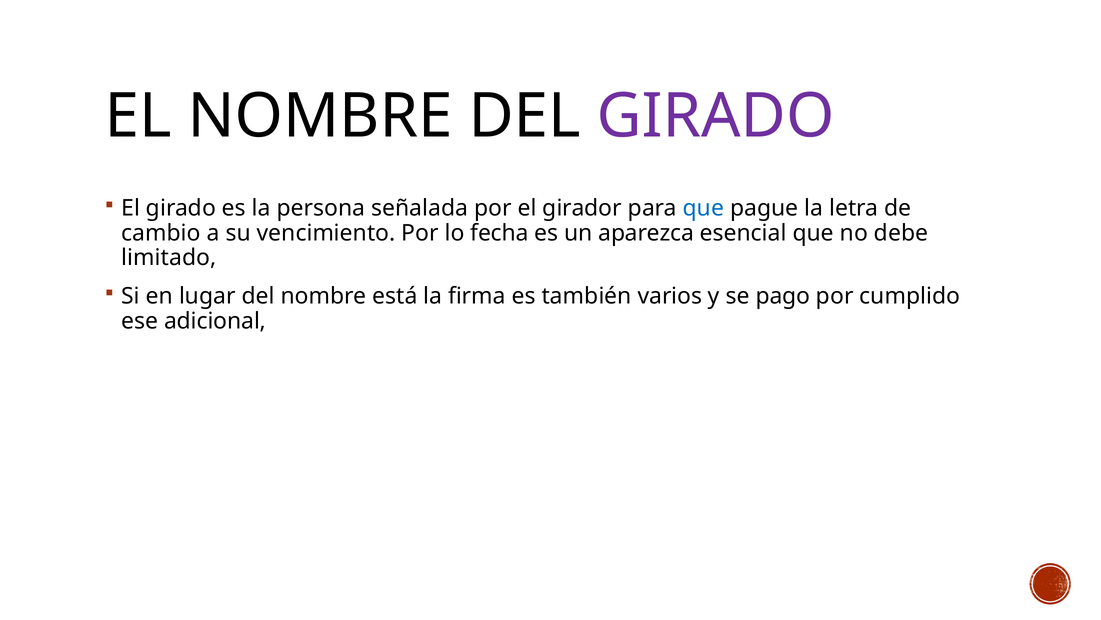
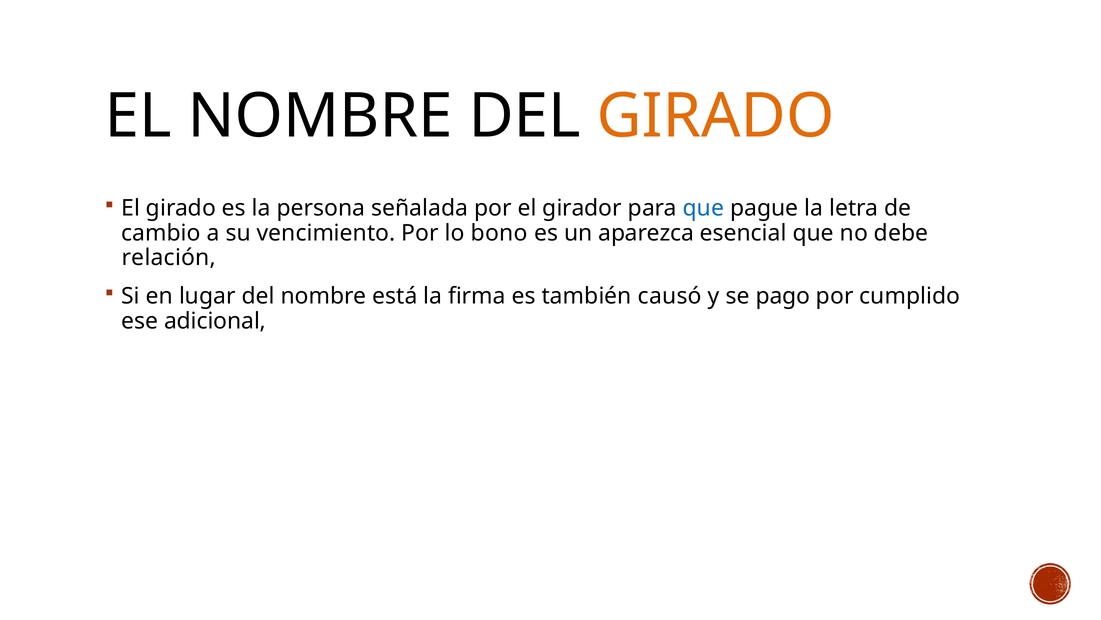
GIRADO at (716, 116) colour: purple -> orange
fecha: fecha -> bono
limitado: limitado -> relación
varios: varios -> causó
